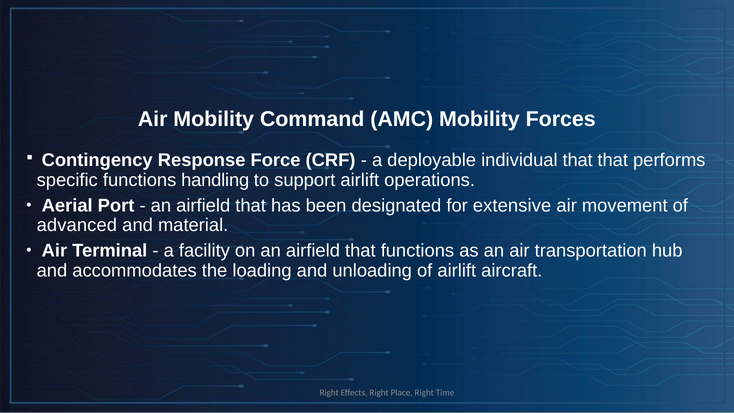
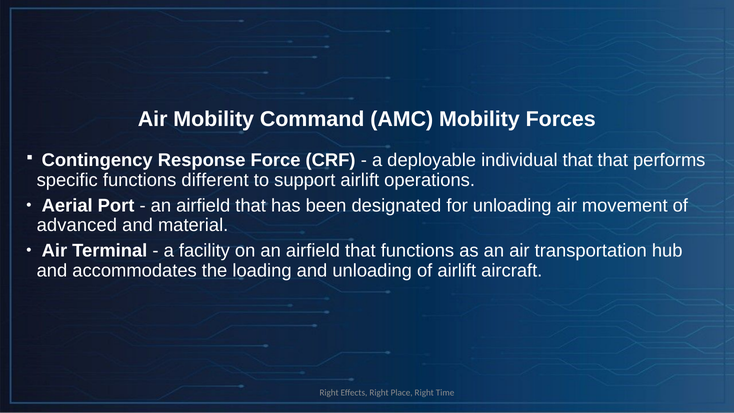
handling: handling -> different
for extensive: extensive -> unloading
